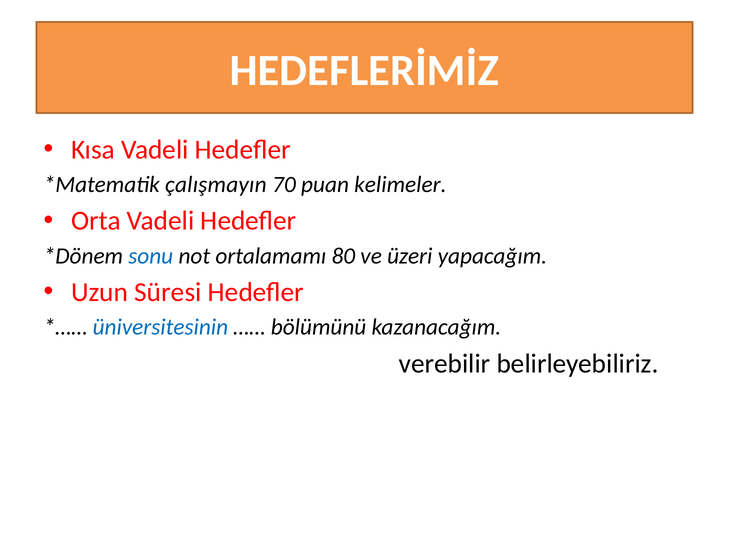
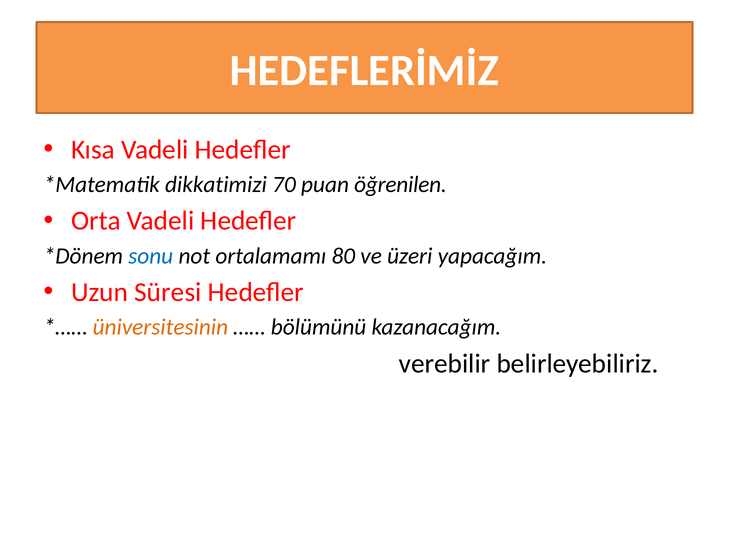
çalışmayın: çalışmayın -> dikkatimizi
kelimeler: kelimeler -> öğrenilen
üniversitesinin colour: blue -> orange
